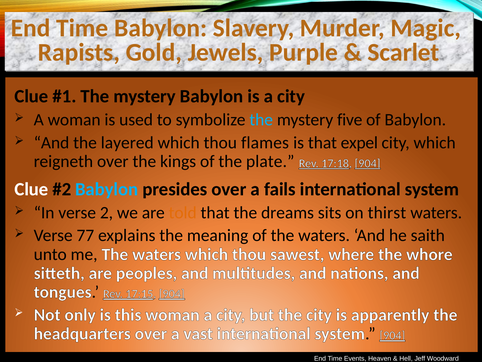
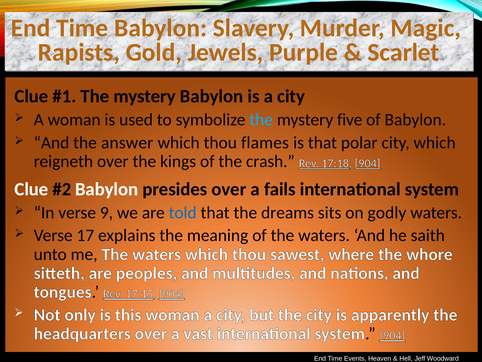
layered: layered -> answer
expel: expel -> polar
plate: plate -> crash
Babylon at (107, 189) colour: light blue -> white
2: 2 -> 9
told colour: orange -> blue
thirst: thirst -> godly
77: 77 -> 17
